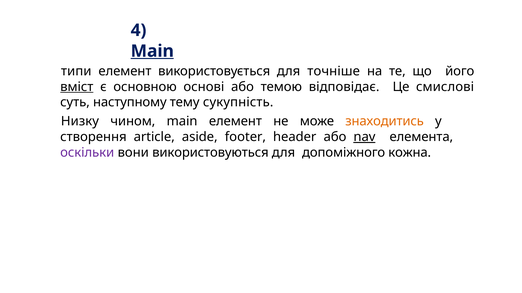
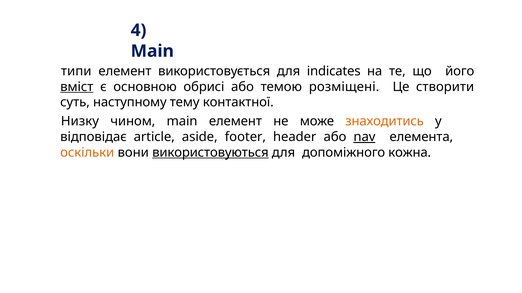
Main at (152, 51) underline: present -> none
точніше: точніше -> indicates
основі: основі -> обрисі
відповідає: відповідає -> розміщені
смислові: смислові -> створити
сукупність: сукупність -> контактної
створення: створення -> відповідає
оскільки colour: purple -> orange
використовуються underline: none -> present
